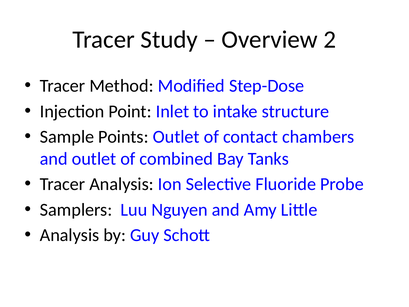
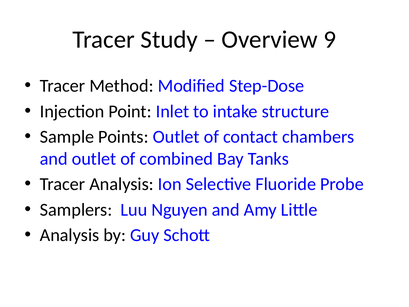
2: 2 -> 9
